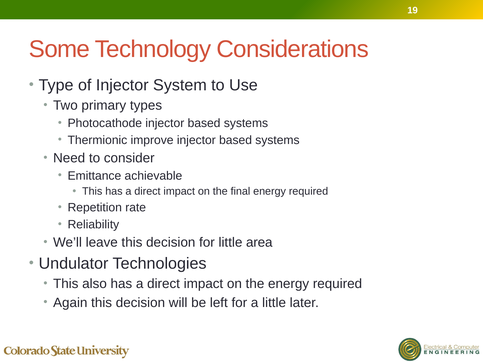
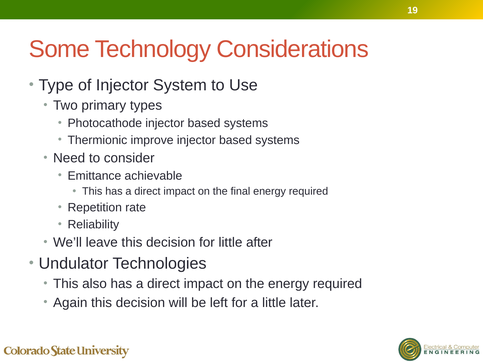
area: area -> after
